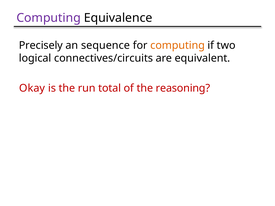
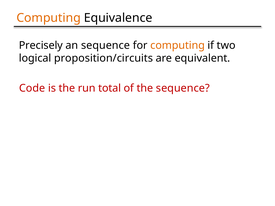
Computing at (49, 18) colour: purple -> orange
connectives/circuits: connectives/circuits -> proposition/circuits
Okay: Okay -> Code
the reasoning: reasoning -> sequence
